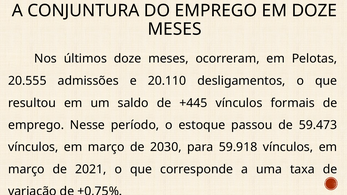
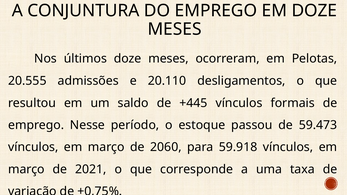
2030: 2030 -> 2060
